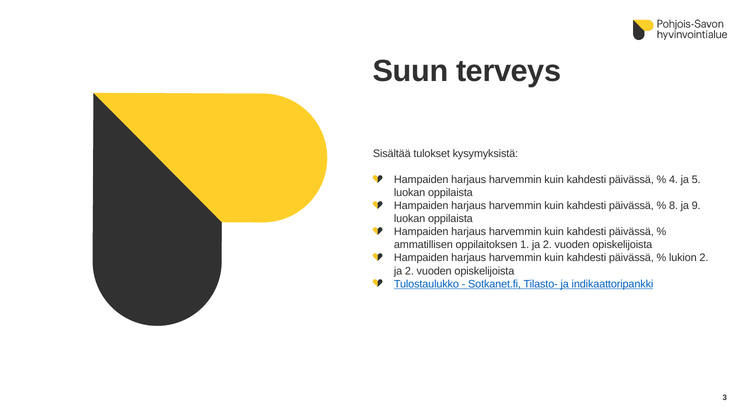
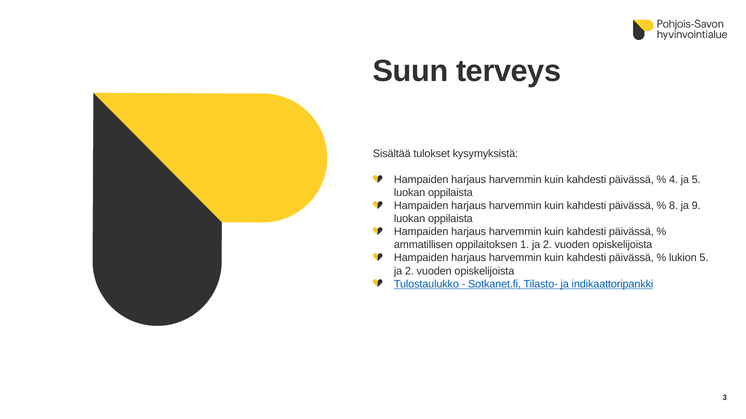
lukion 2: 2 -> 5
